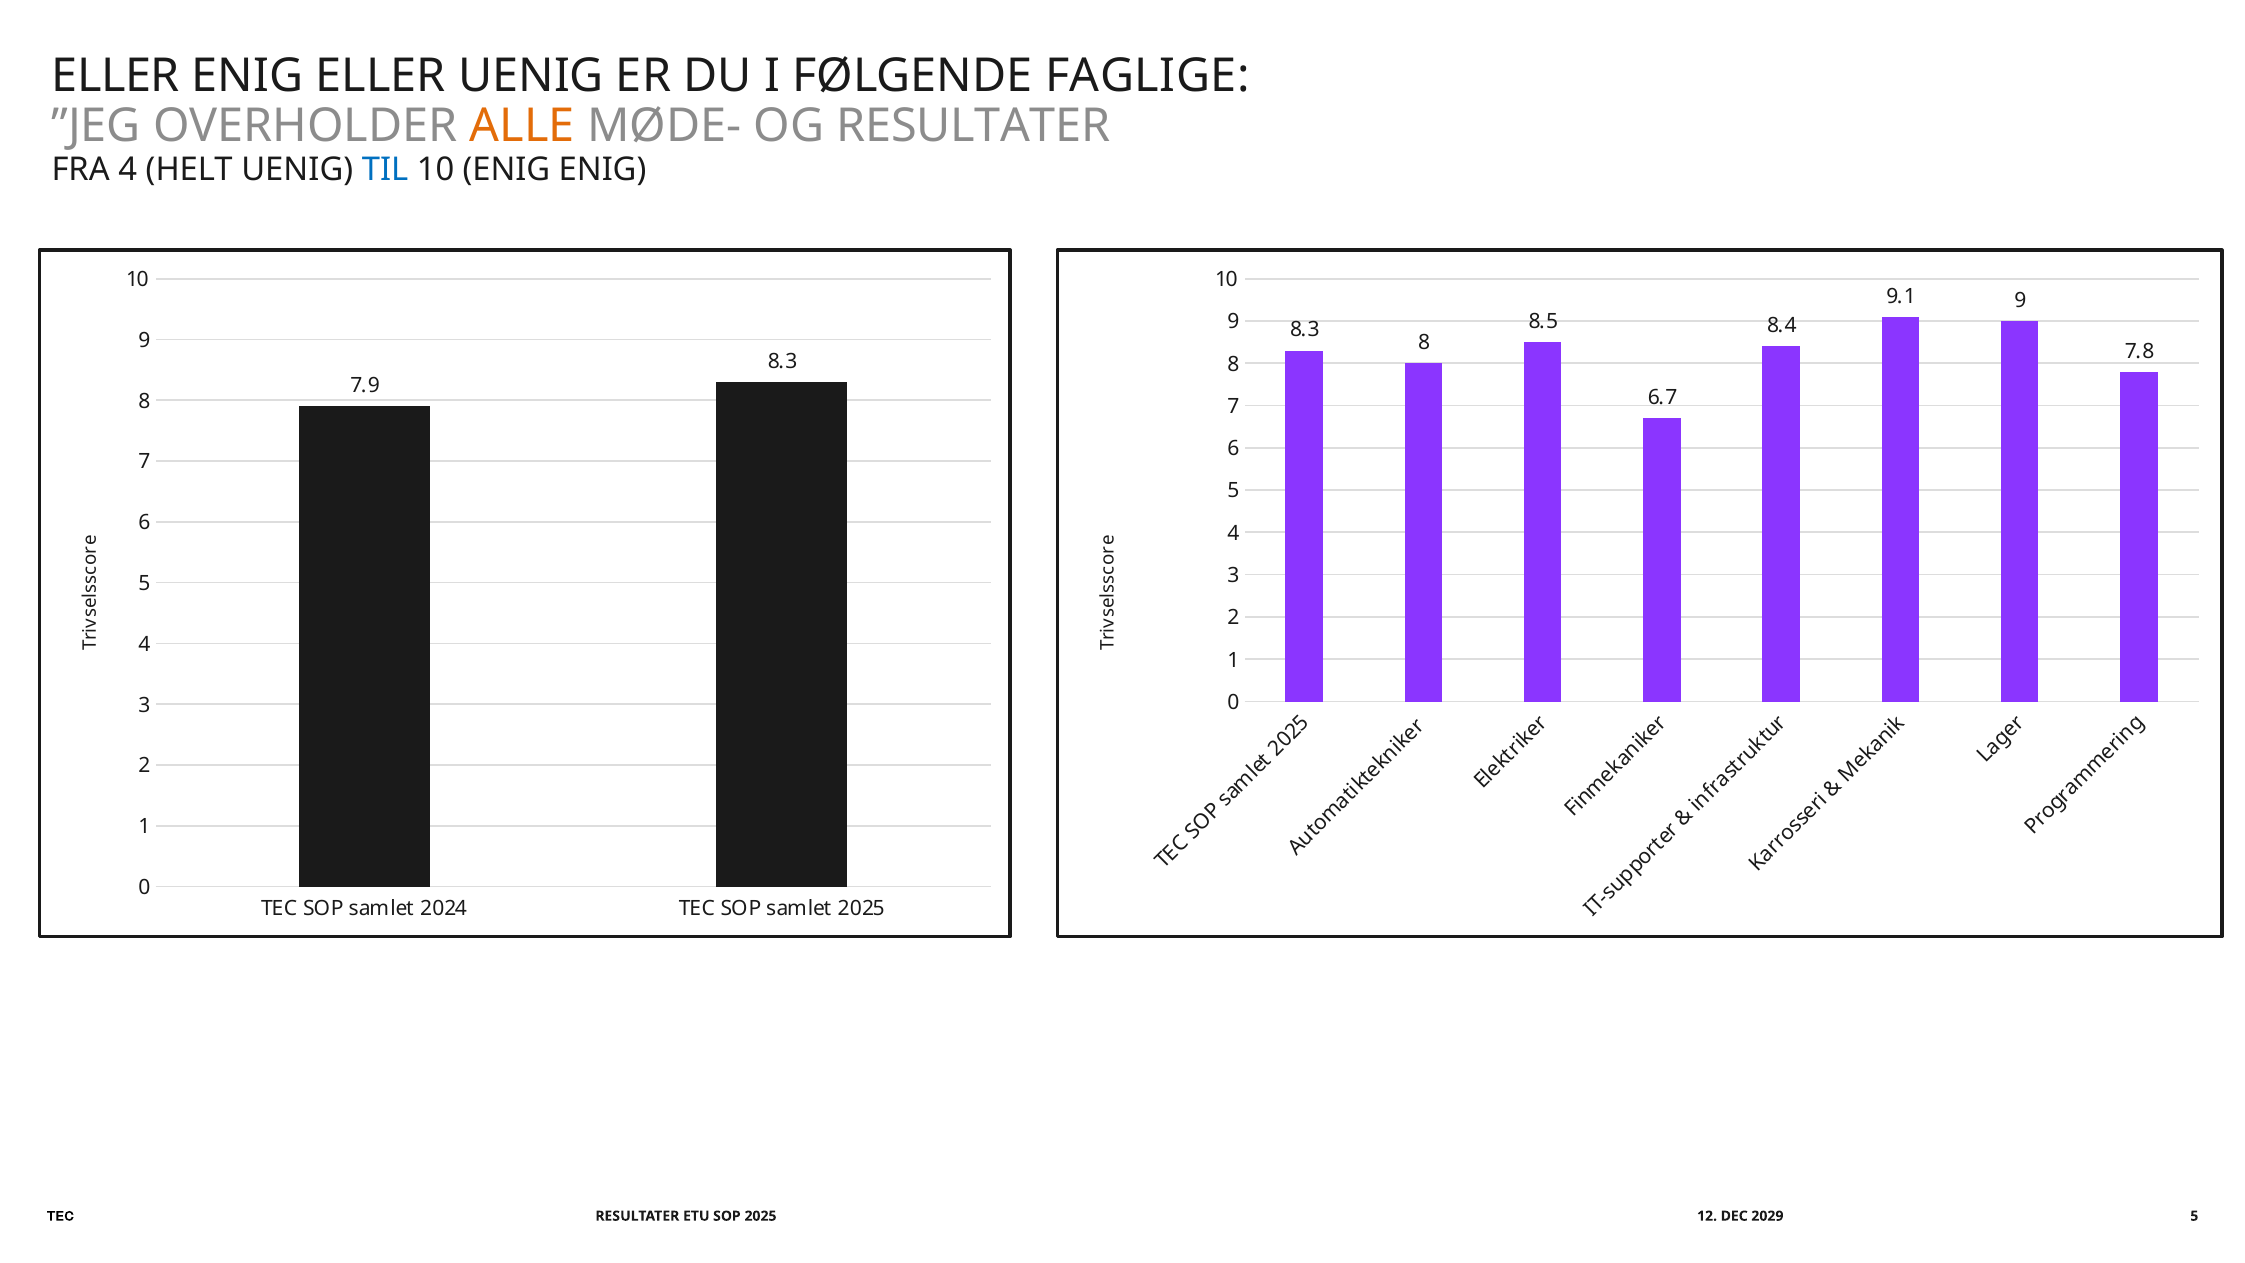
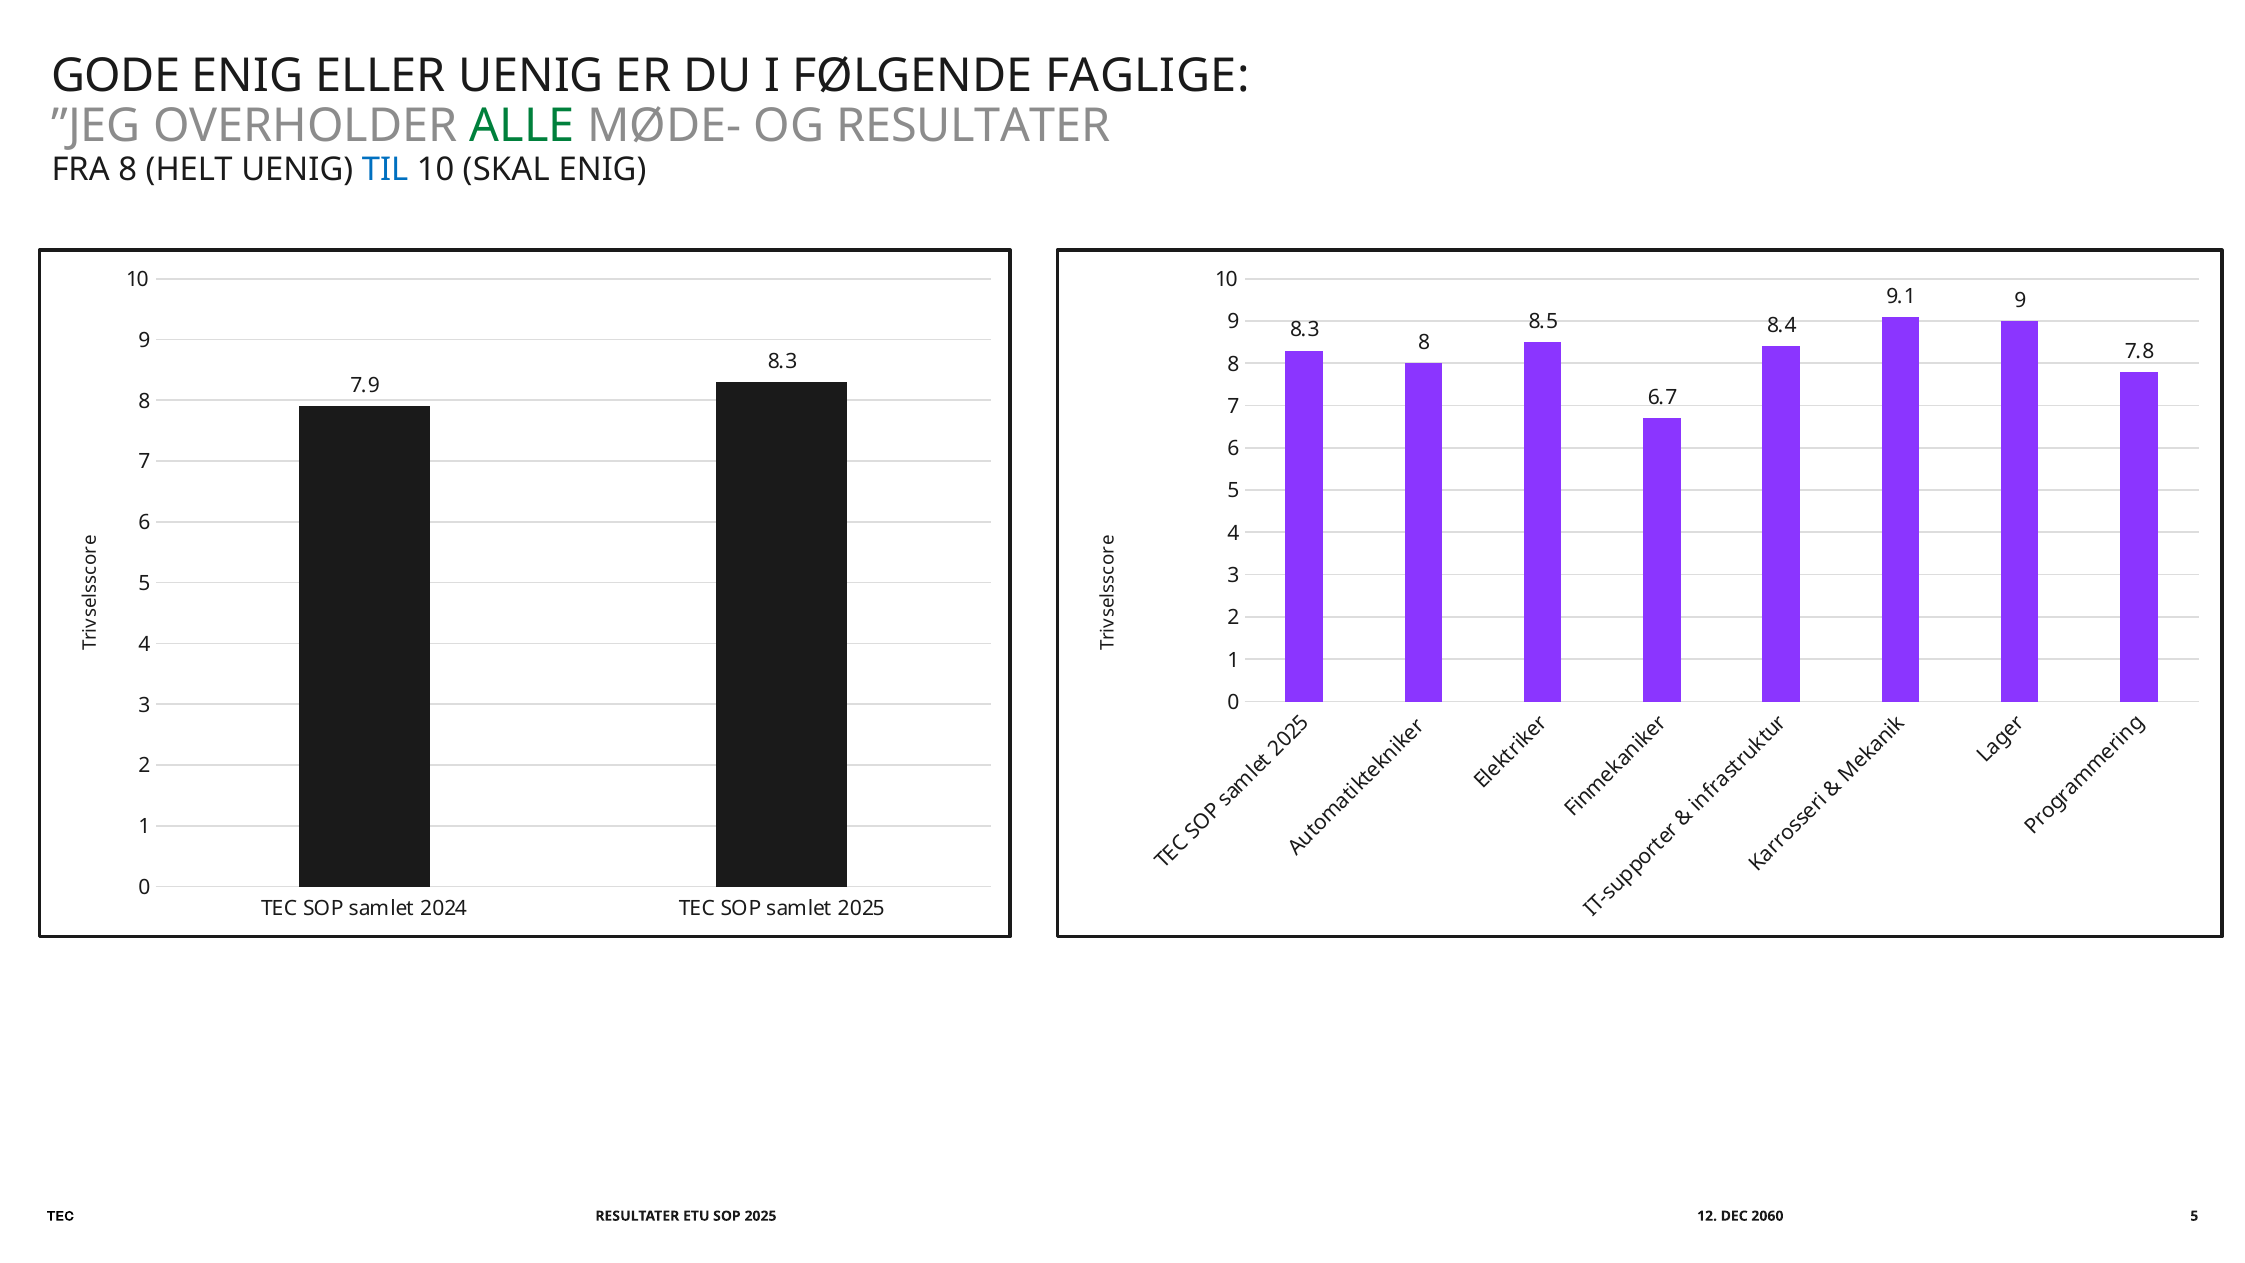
ELLER at (116, 76): ELLER -> GODE
ALLE colour: orange -> green
FRA 4: 4 -> 8
10 ENIG: ENIG -> SKAL
2029: 2029 -> 2060
